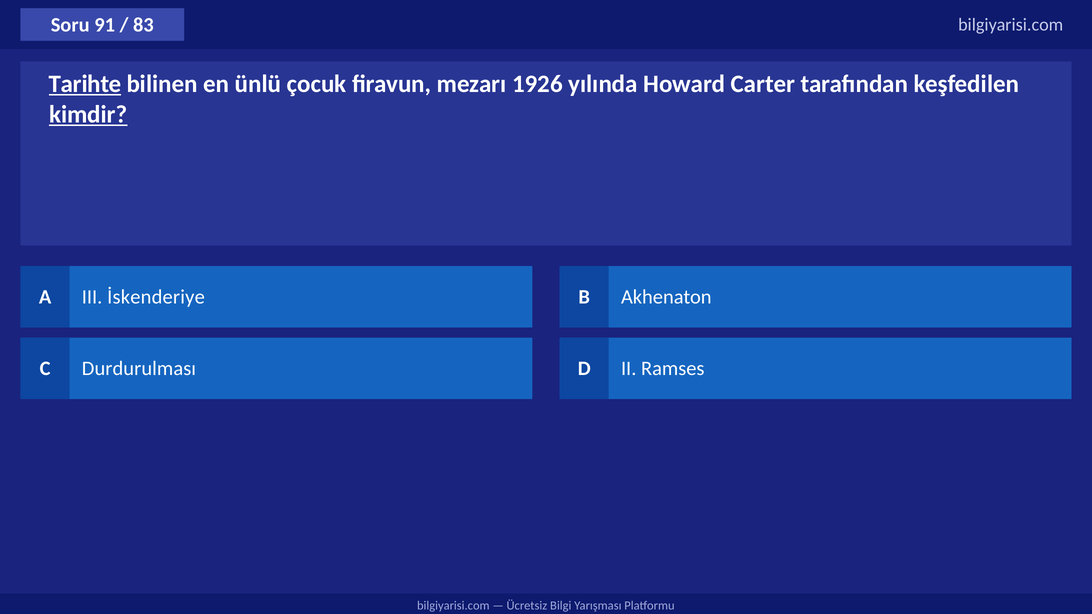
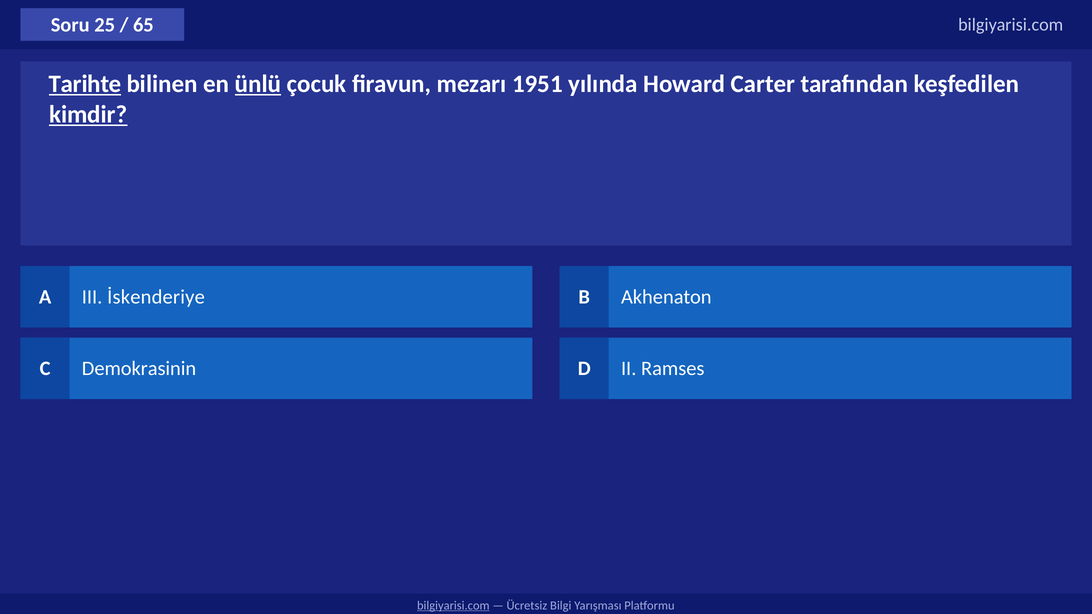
91: 91 -> 25
83: 83 -> 65
ünlü underline: none -> present
1926: 1926 -> 1951
Durdurulması: Durdurulması -> Demokrasinin
bilgiyarisi.com at (453, 606) underline: none -> present
